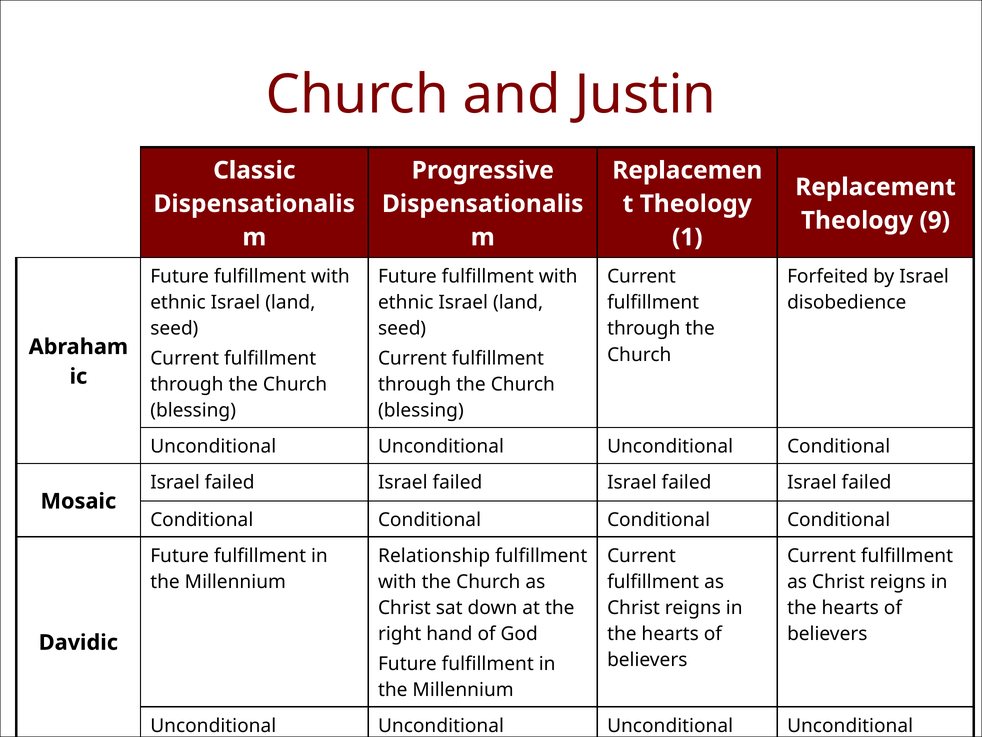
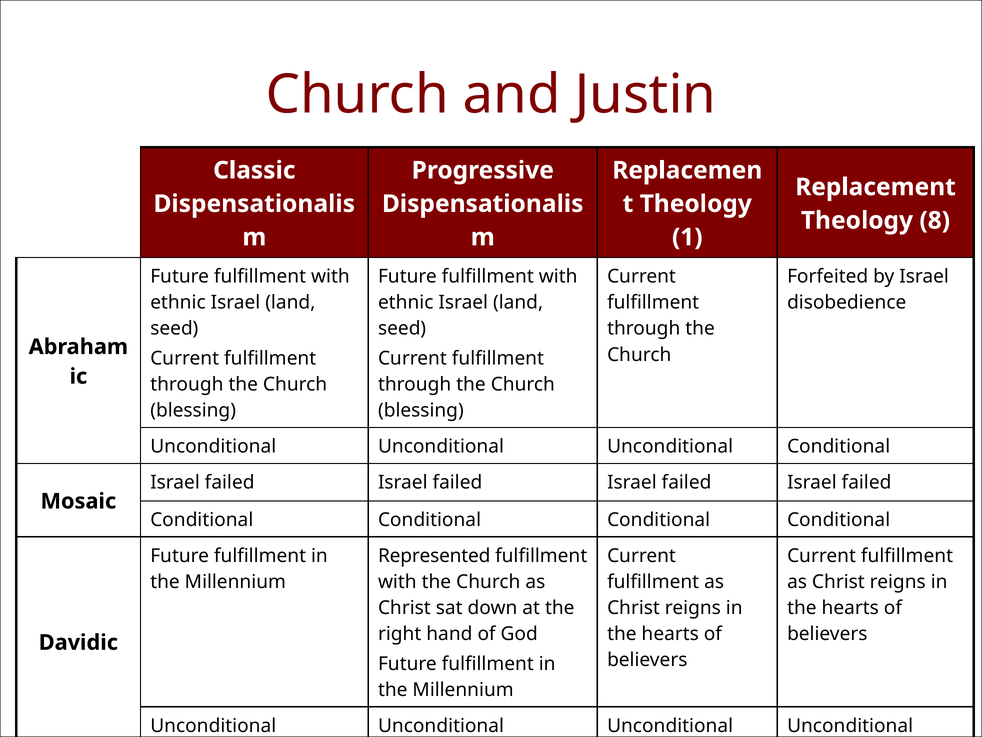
9: 9 -> 8
Relationship: Relationship -> Represented
